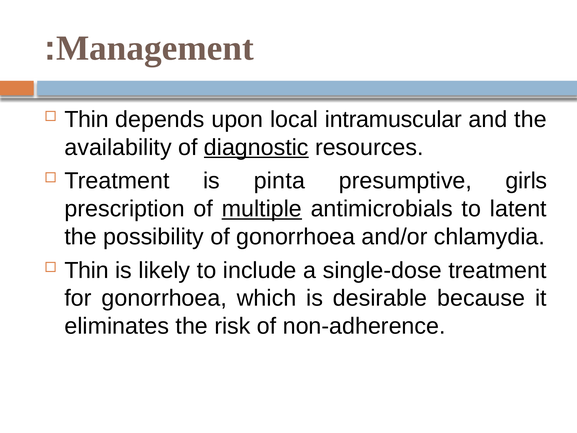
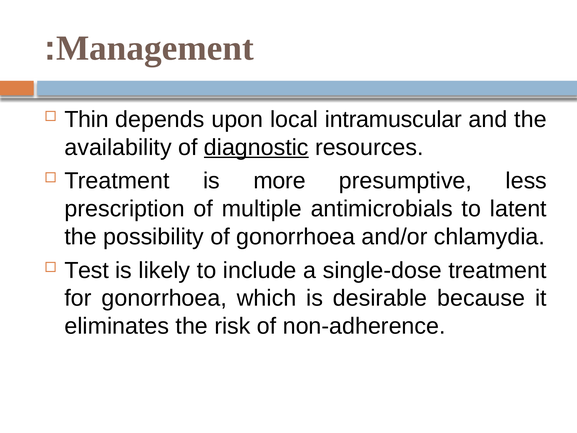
pinta: pinta -> more
girls: girls -> less
multiple underline: present -> none
Thin at (87, 270): Thin -> Test
